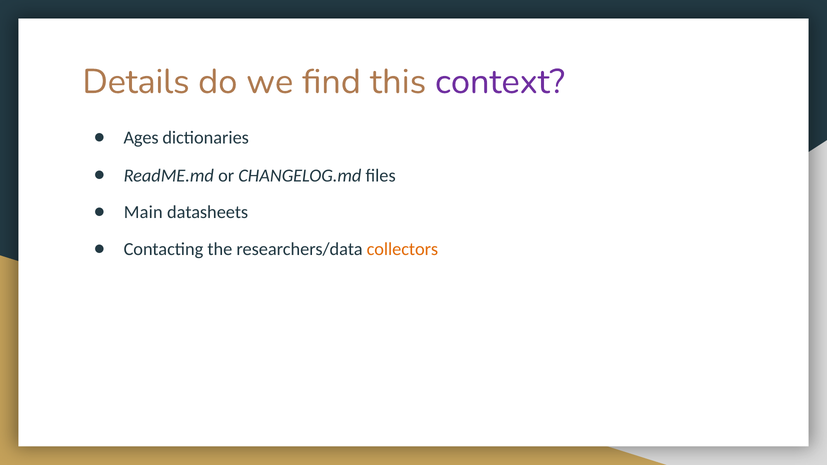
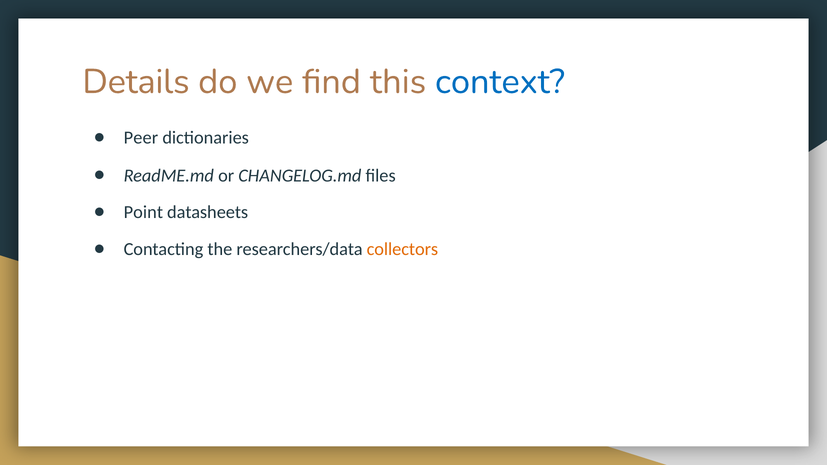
context colour: purple -> blue
Ages: Ages -> Peer
Main: Main -> Point
